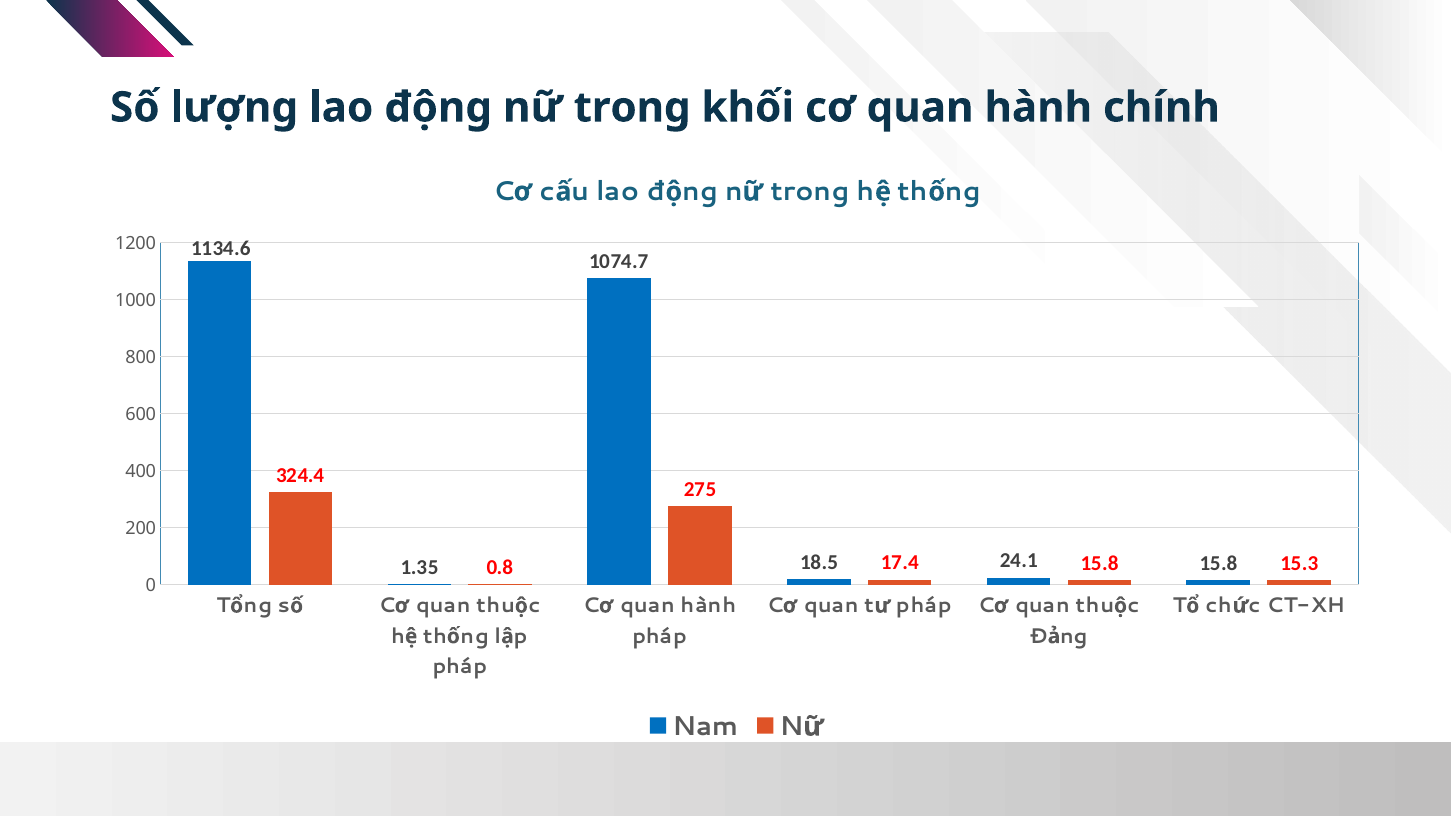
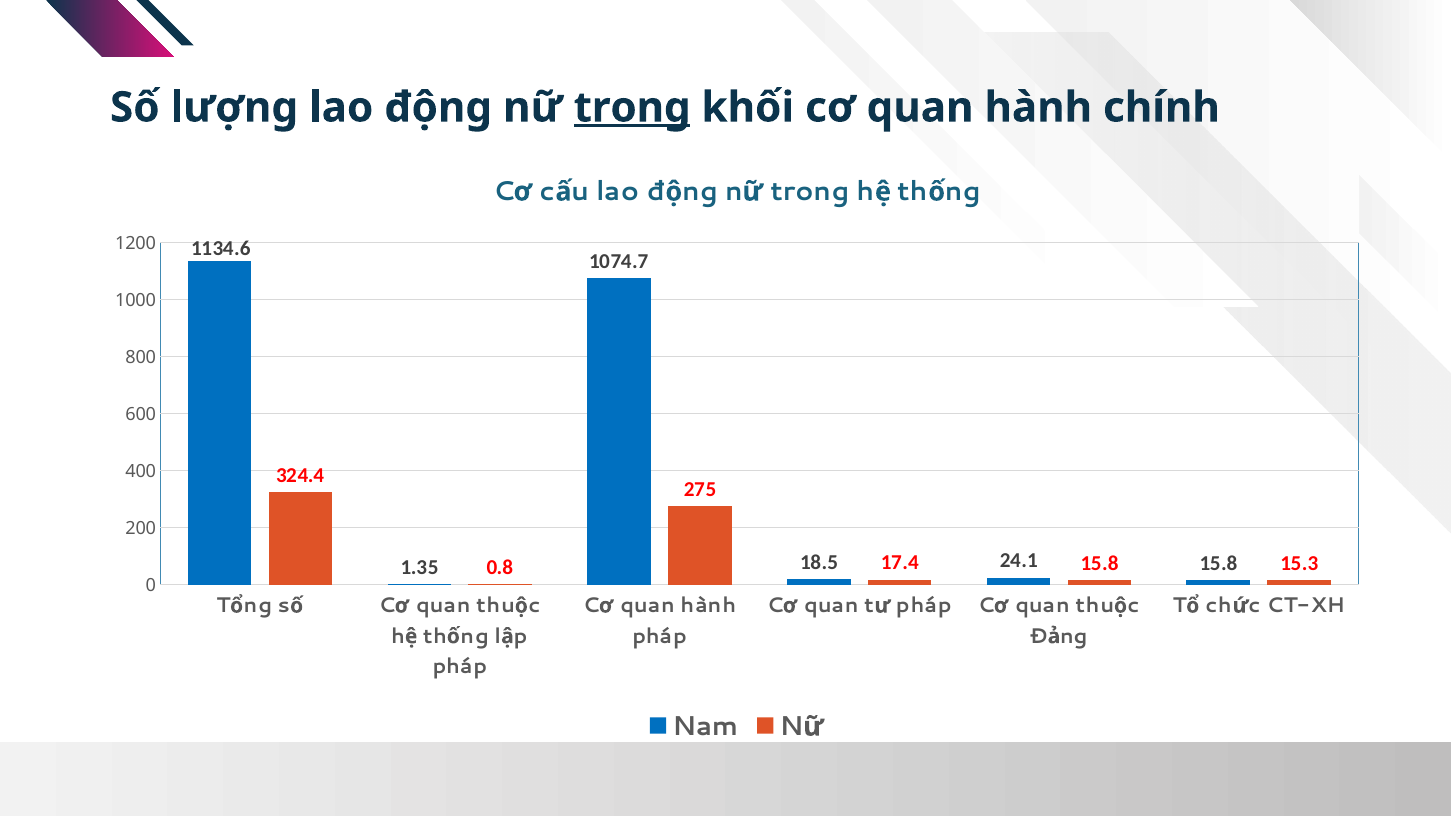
trong at (632, 108) underline: none -> present
